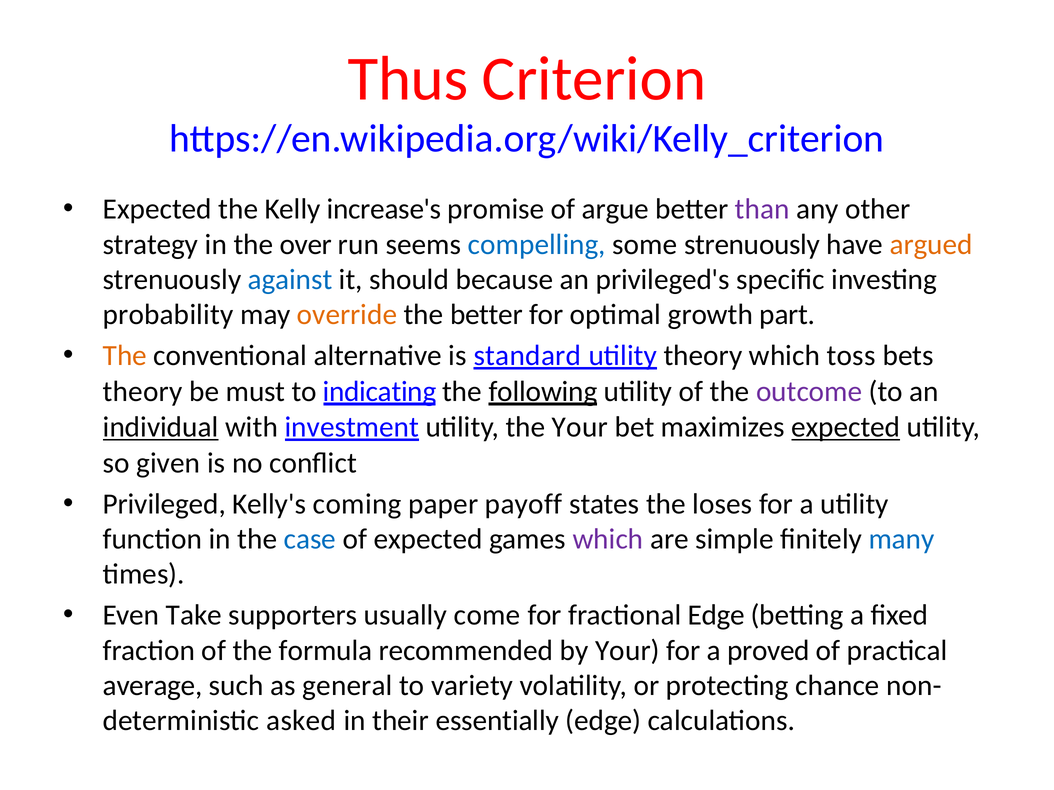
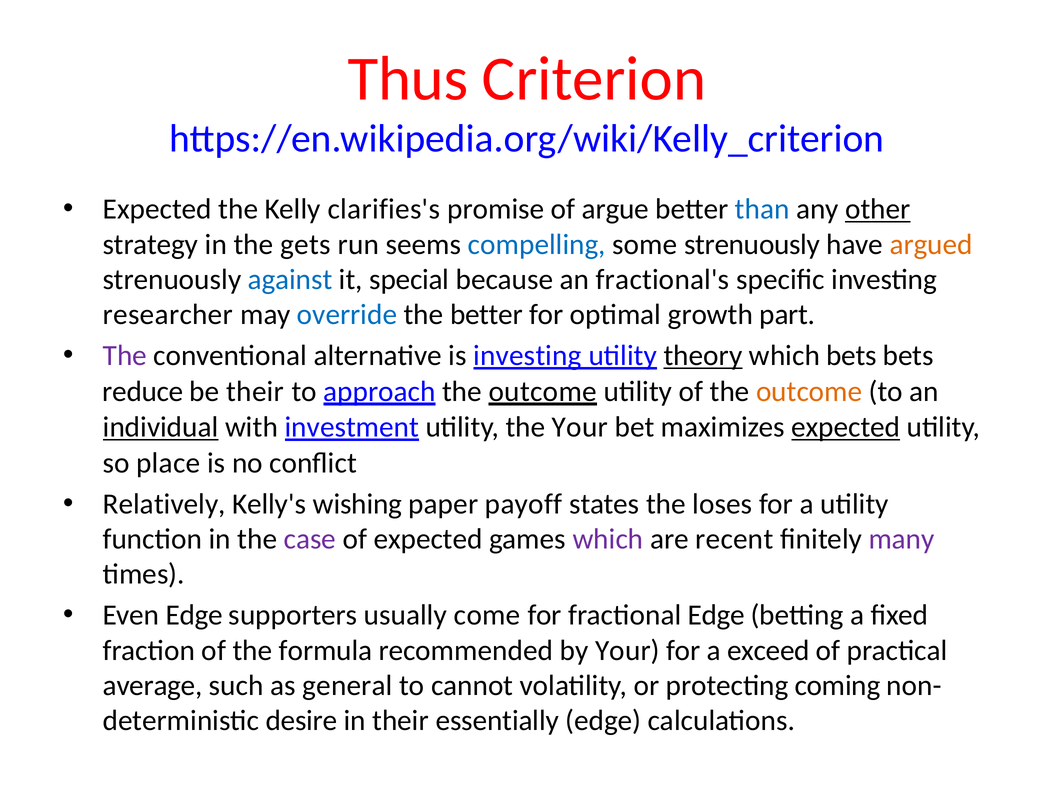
increase's: increase's -> clarifies's
than colour: purple -> blue
other underline: none -> present
over: over -> gets
should: should -> special
privileged's: privileged's -> fractional's
probability: probability -> researcher
override colour: orange -> blue
The at (125, 356) colour: orange -> purple
is standard: standard -> investing
theory at (703, 356) underline: none -> present
which toss: toss -> bets
theory at (143, 392): theory -> reduce
be must: must -> their
indicating: indicating -> approach
following at (543, 392): following -> outcome
outcome at (809, 392) colour: purple -> orange
given: given -> place
Privileged: Privileged -> Relatively
coming: coming -> wishing
case colour: blue -> purple
simple: simple -> recent
many colour: blue -> purple
Even Take: Take -> Edge
proved: proved -> exceed
variety: variety -> cannot
chance: chance -> coming
asked: asked -> desire
